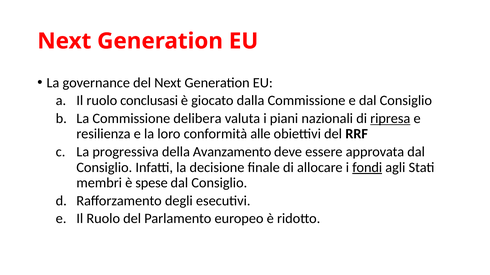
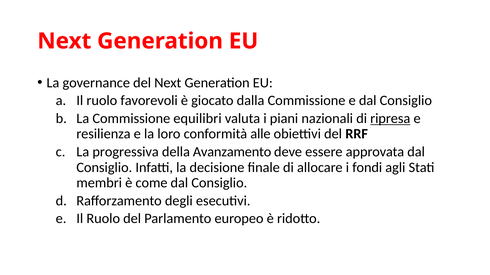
conclusasi: conclusasi -> favorevoli
delibera: delibera -> equilibri
fondi underline: present -> none
spese: spese -> come
